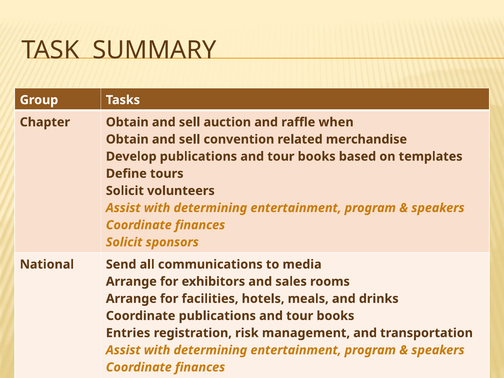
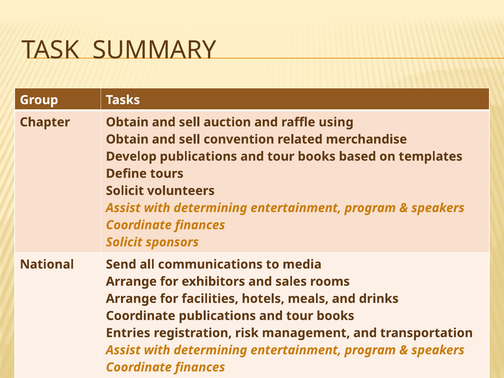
when: when -> using
